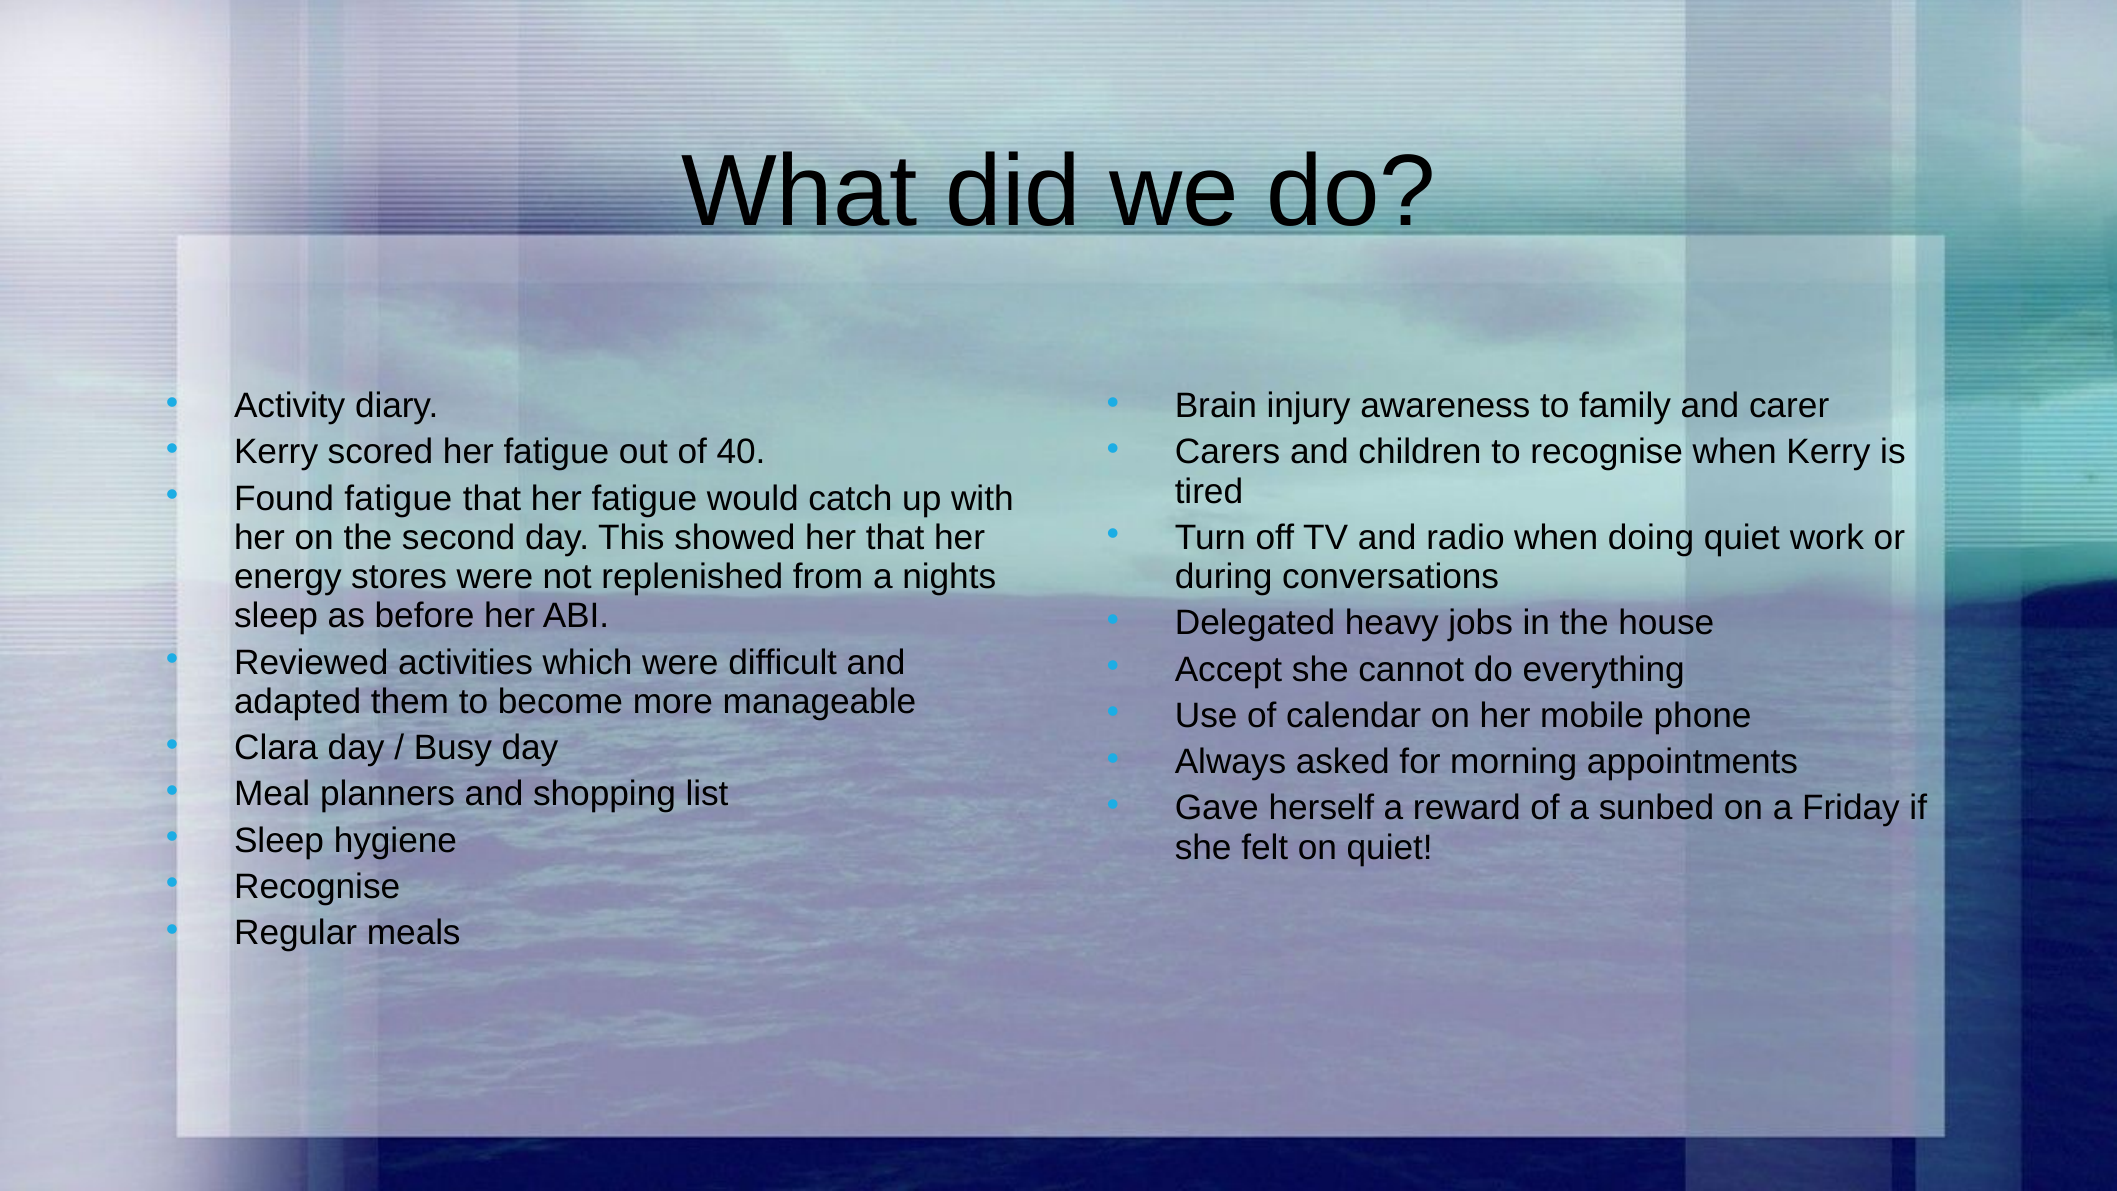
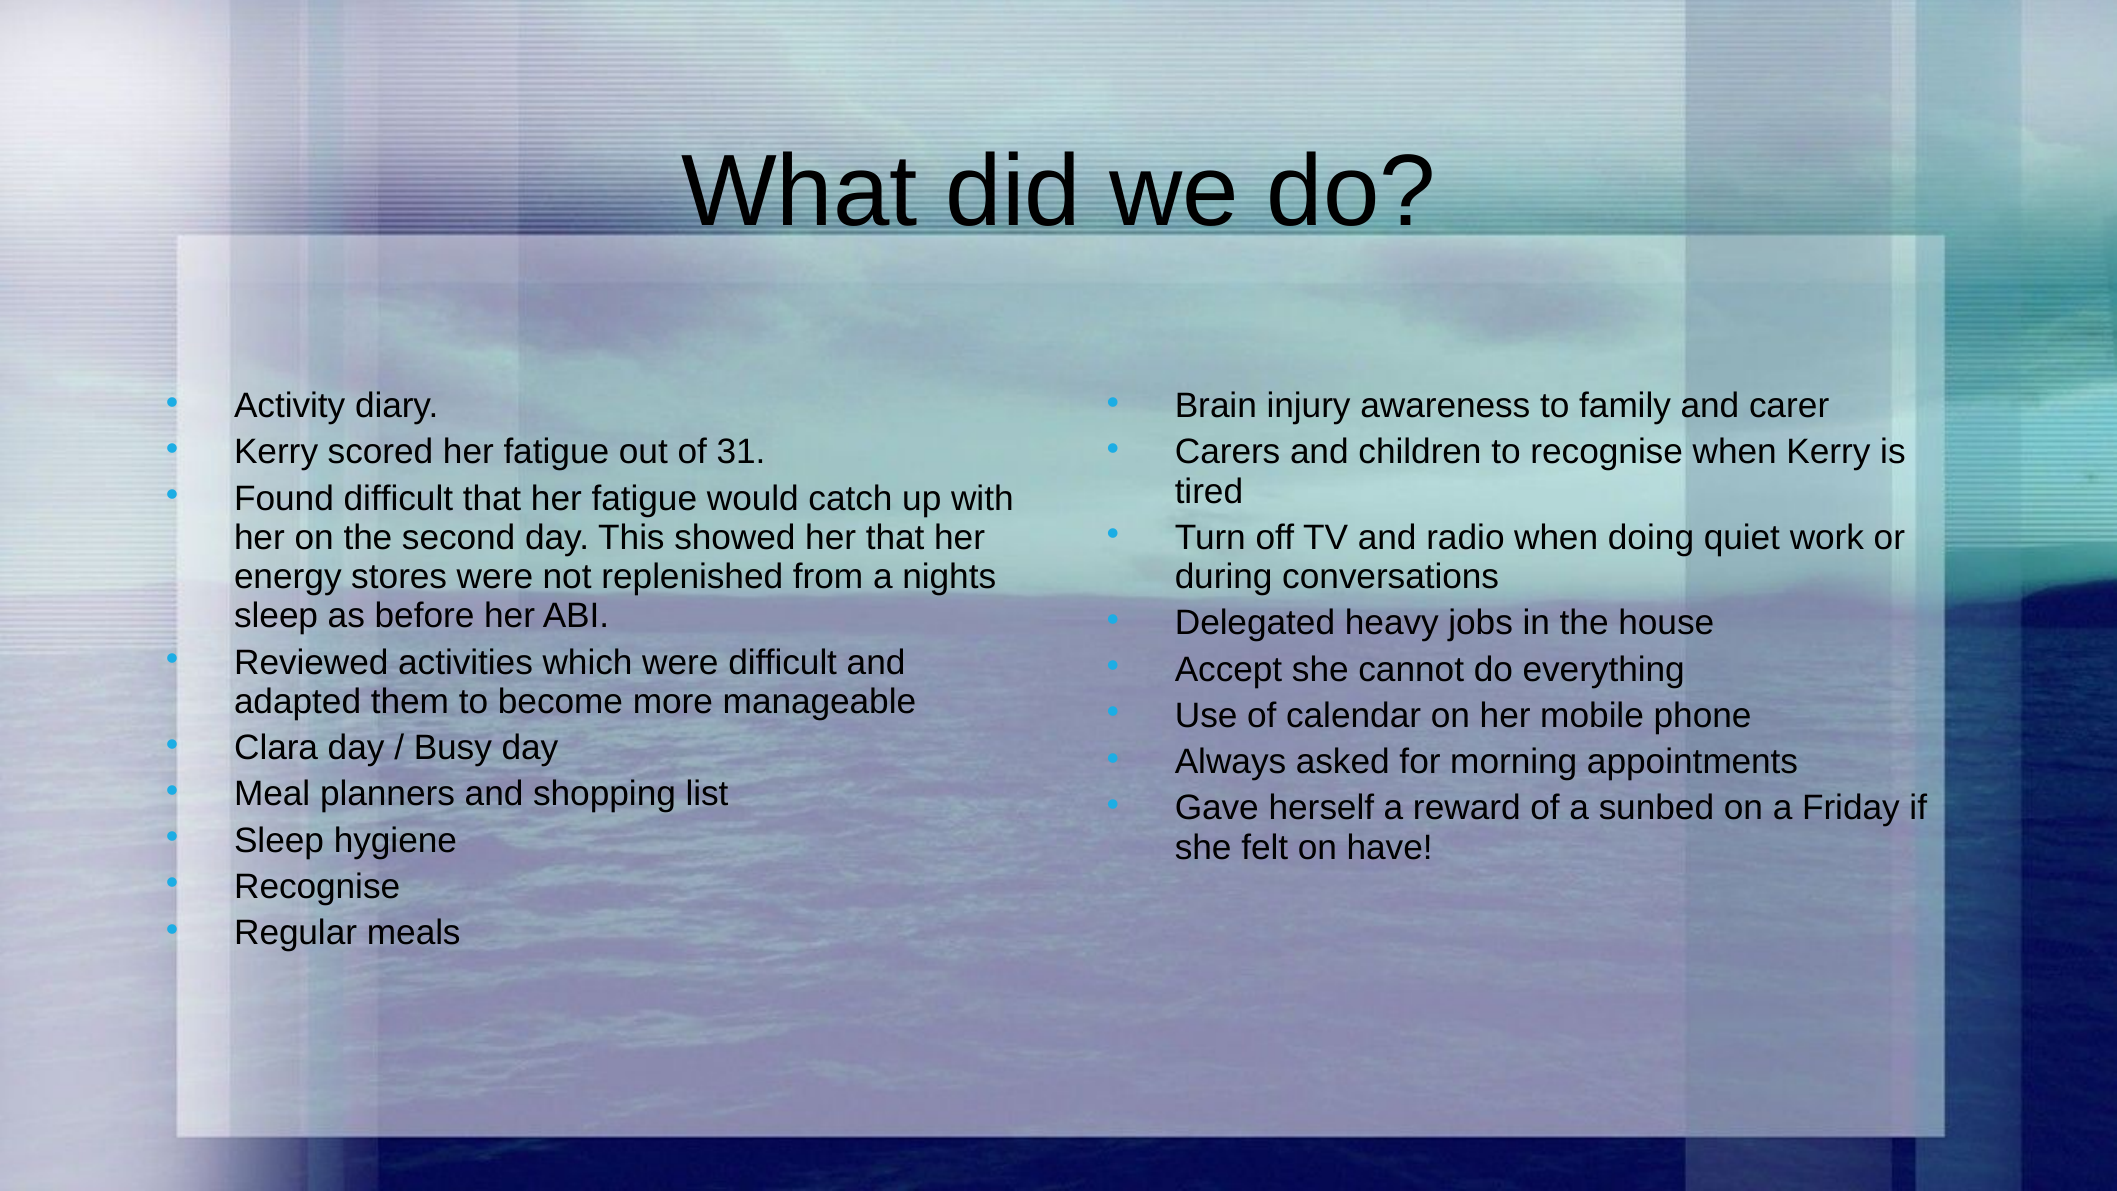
40: 40 -> 31
Found fatigue: fatigue -> difficult
on quiet: quiet -> have
